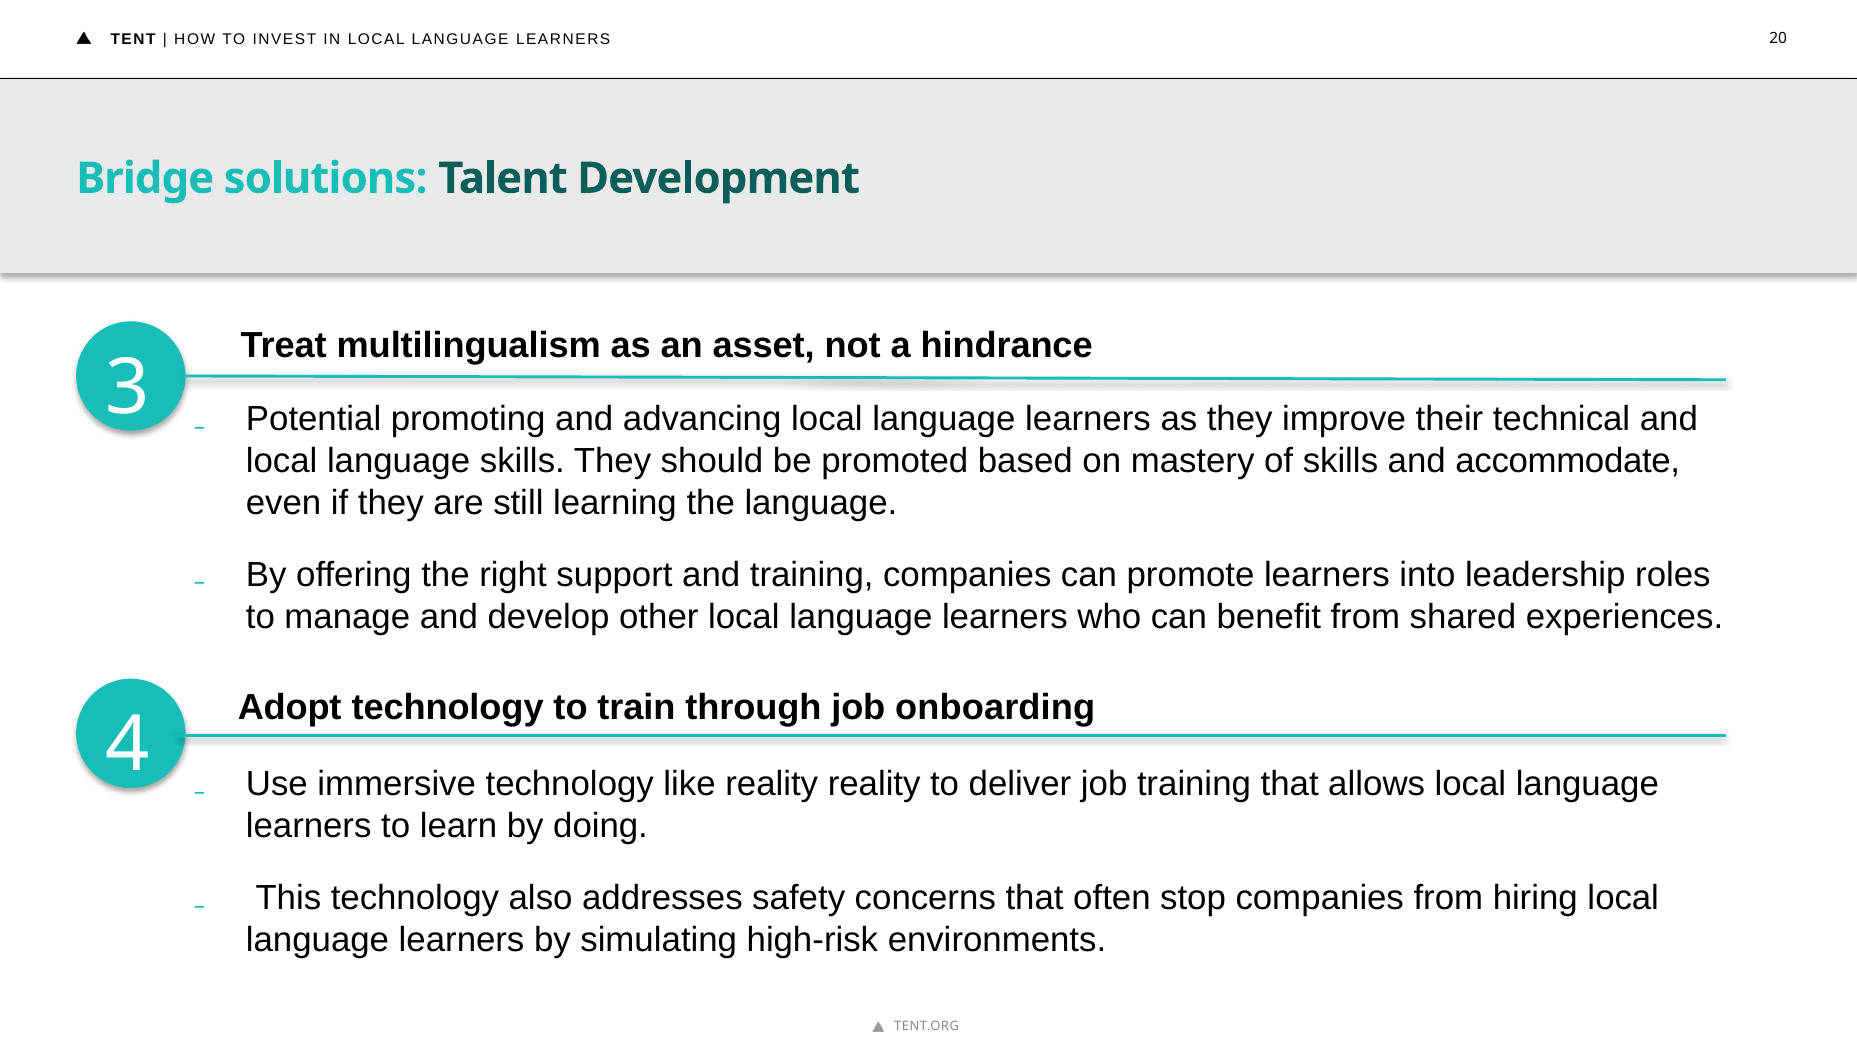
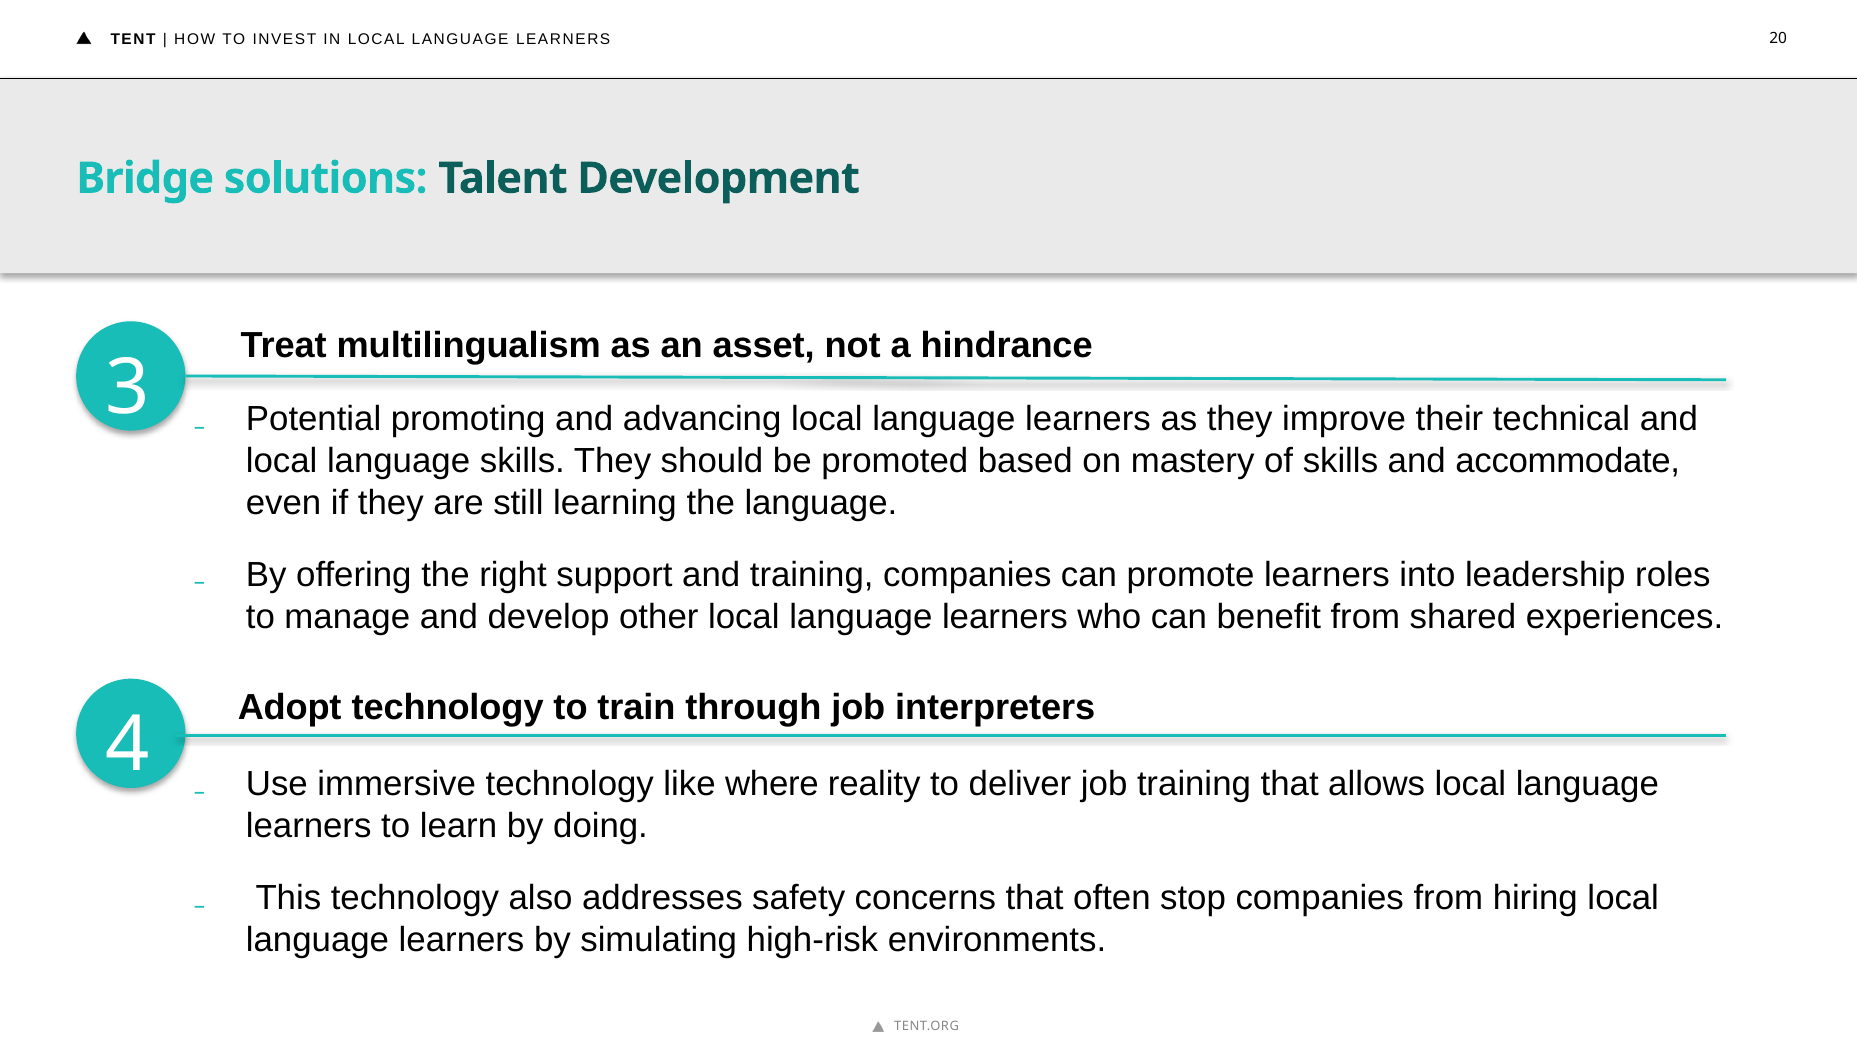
onboarding: onboarding -> interpreters
like reality: reality -> where
